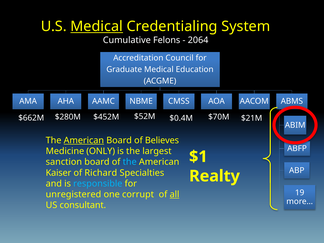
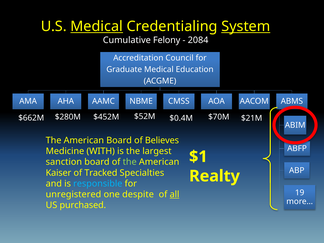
System underline: none -> present
Felons: Felons -> Felony
2064: 2064 -> 2084
American at (84, 140) underline: present -> none
ONLY: ONLY -> WITH
the at (130, 162) colour: light blue -> light green
Richard: Richard -> Tracked
corrupt: corrupt -> despite
consultant: consultant -> purchased
